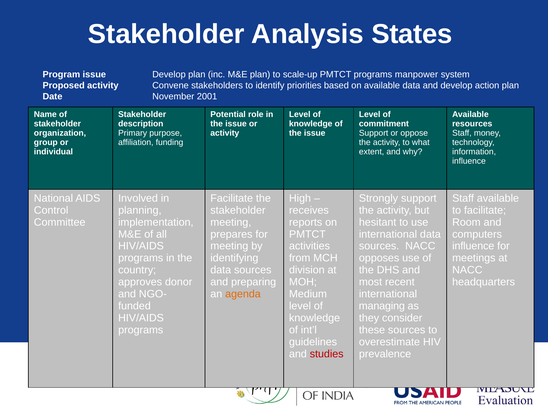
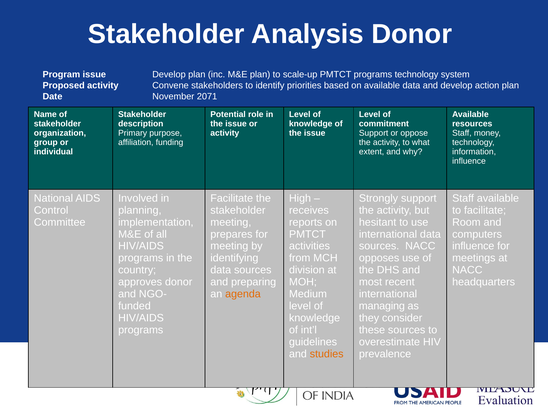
Analysis States: States -> Donor
programs manpower: manpower -> technology
2001: 2001 -> 2071
studies colour: red -> orange
